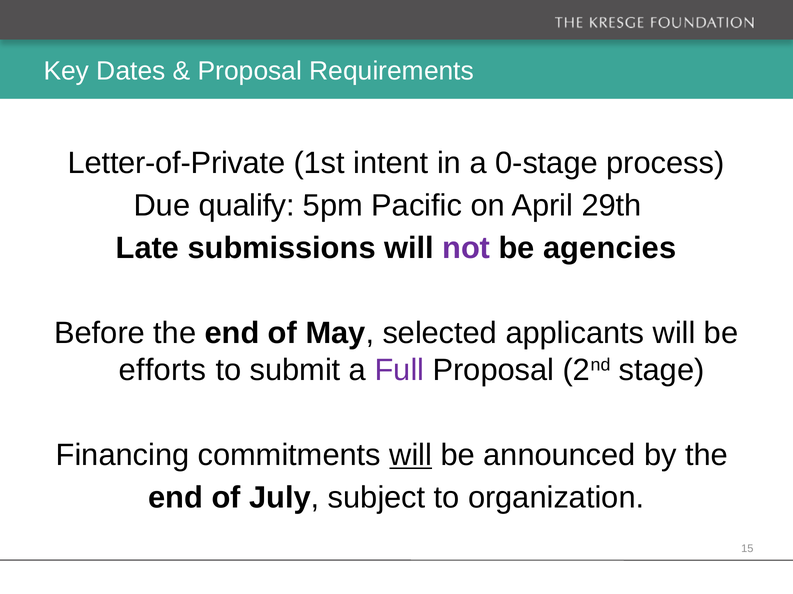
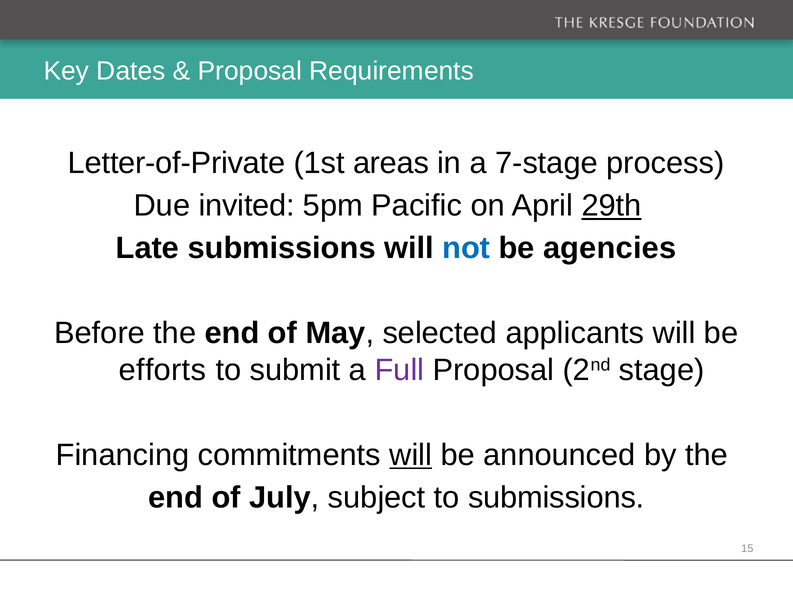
intent: intent -> areas
0-stage: 0-stage -> 7-stage
qualify: qualify -> invited
29th underline: none -> present
not colour: purple -> blue
to organization: organization -> submissions
